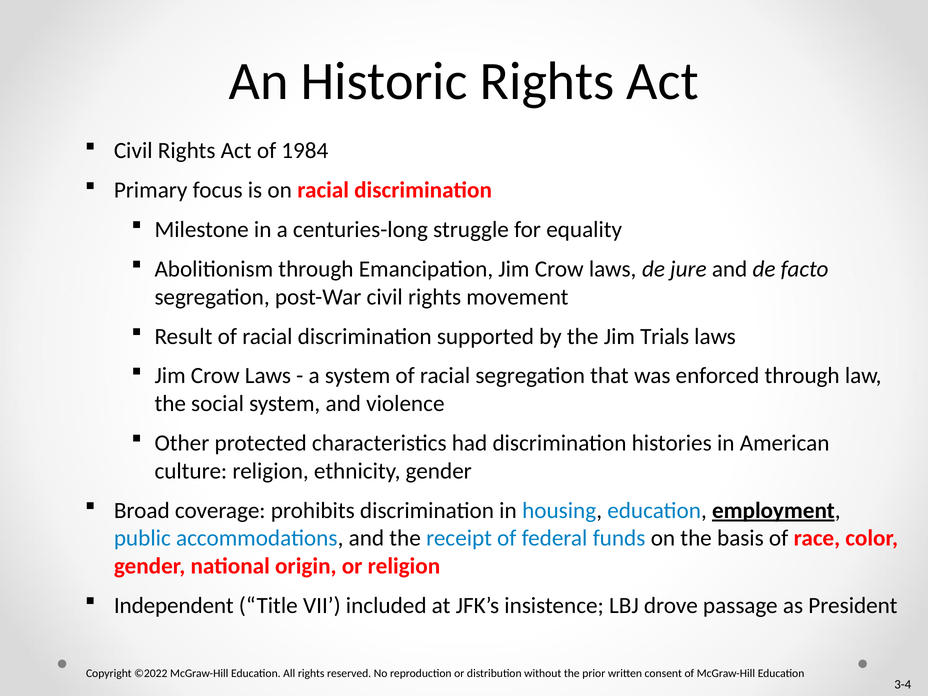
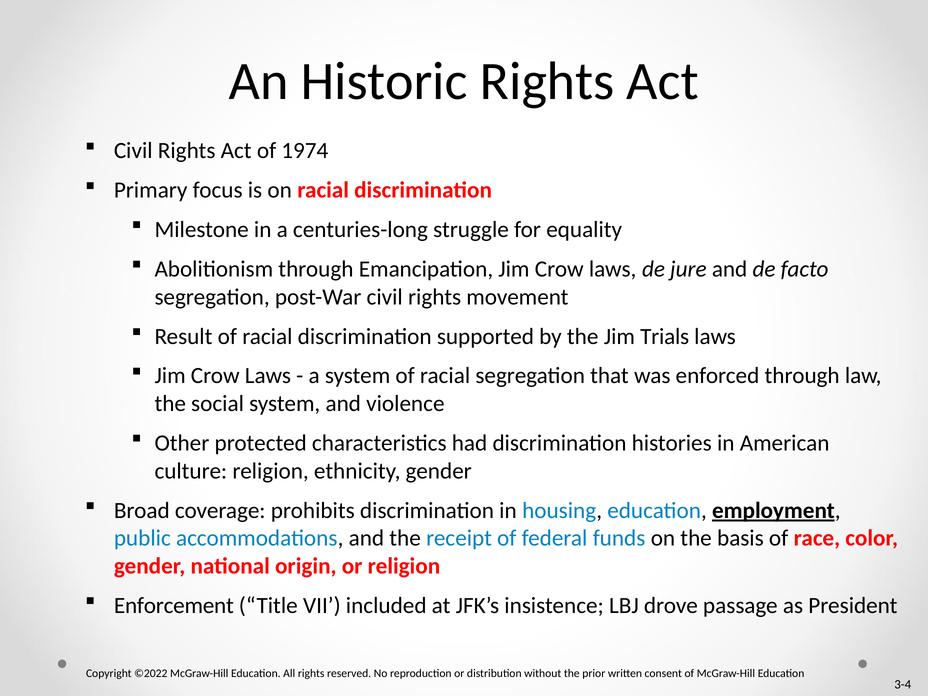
1984: 1984 -> 1974
Independent: Independent -> Enforcement
